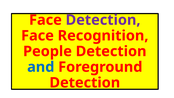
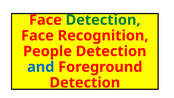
Detection at (103, 20) colour: purple -> green
